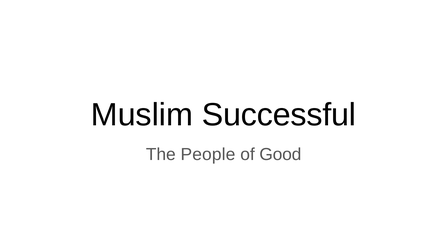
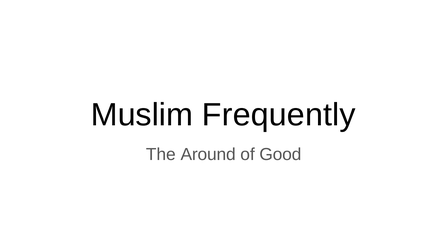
Successful: Successful -> Frequently
People: People -> Around
